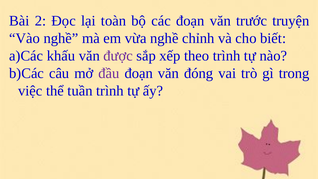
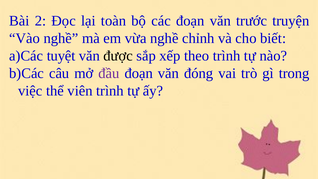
khấu: khấu -> tuyệt
được colour: purple -> black
tuần: tuần -> viên
